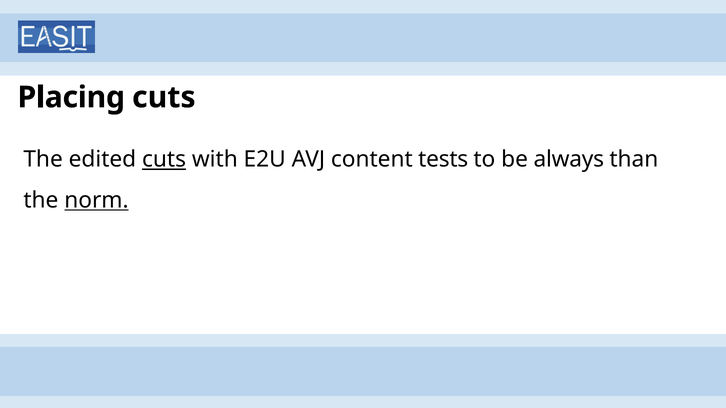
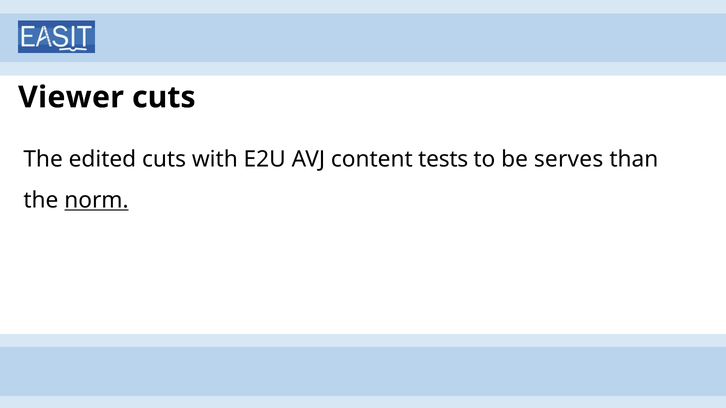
Placing: Placing -> Viewer
cuts at (164, 159) underline: present -> none
always: always -> serves
